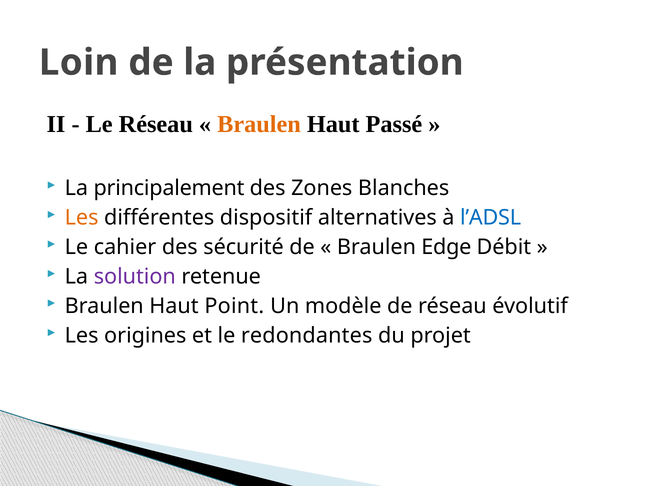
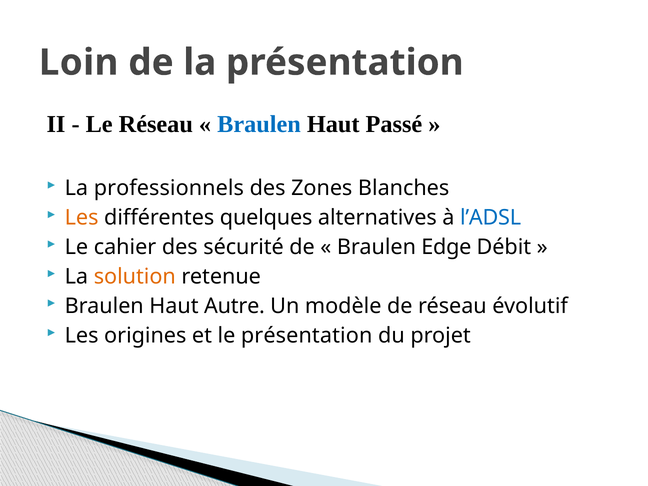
Braulen at (259, 124) colour: orange -> blue
principalement: principalement -> professionnels
dispositif: dispositif -> quelques
solution colour: purple -> orange
Point: Point -> Autre
le redondantes: redondantes -> présentation
